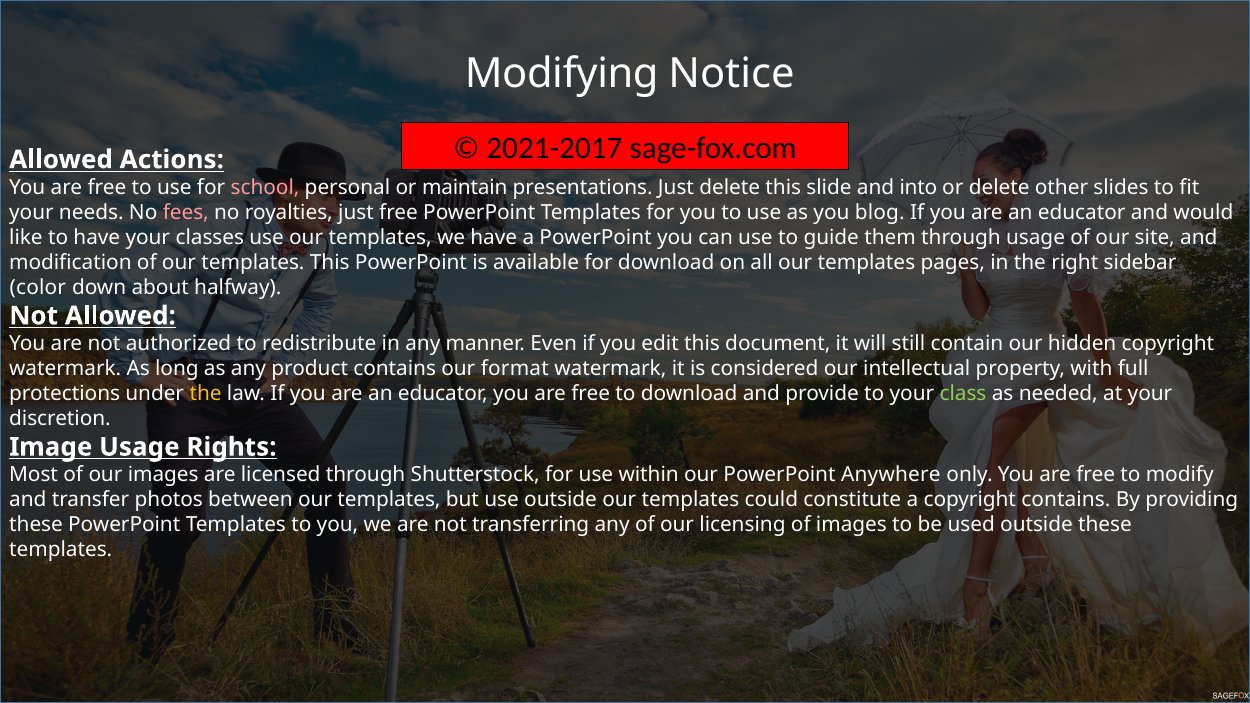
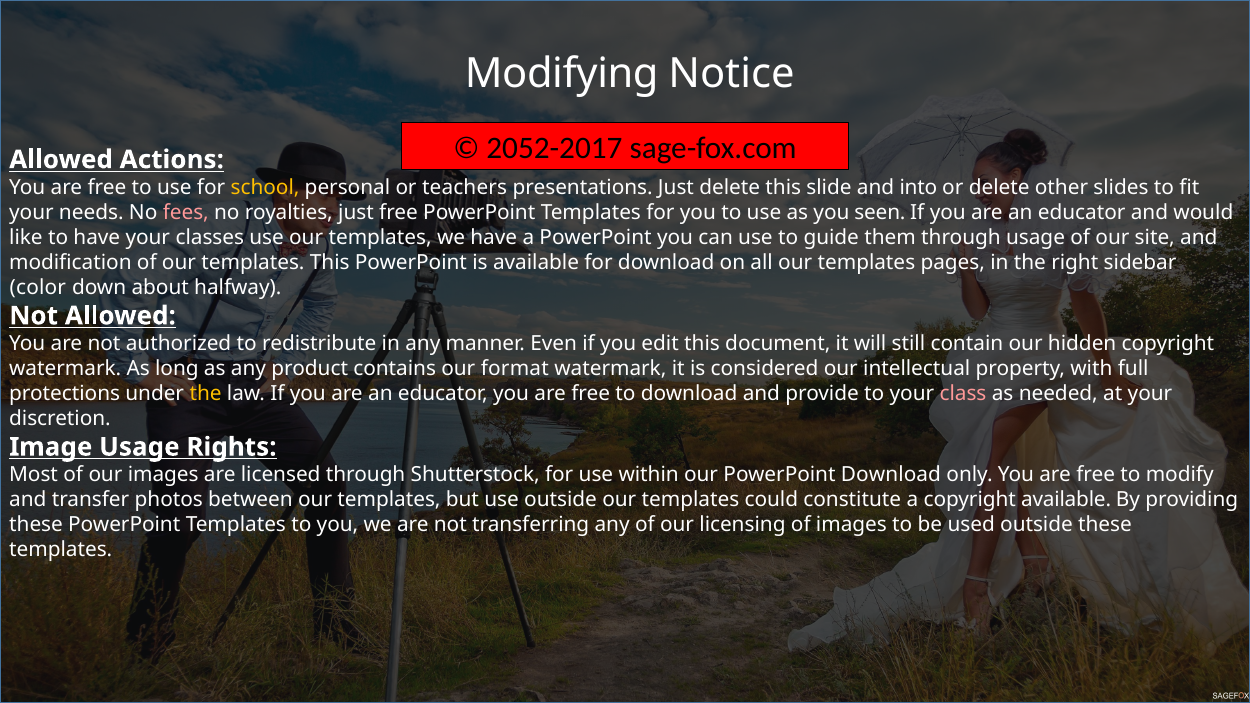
2021-2017: 2021-2017 -> 2052-2017
school colour: pink -> yellow
maintain: maintain -> teachers
blog: blog -> seen
class colour: light green -> pink
PowerPoint Anywhere: Anywhere -> Download
copyright contains: contains -> available
